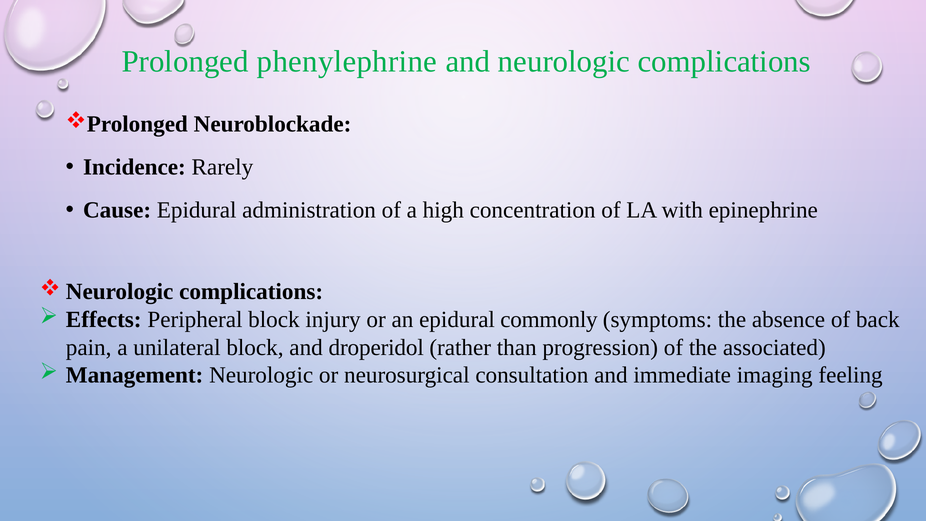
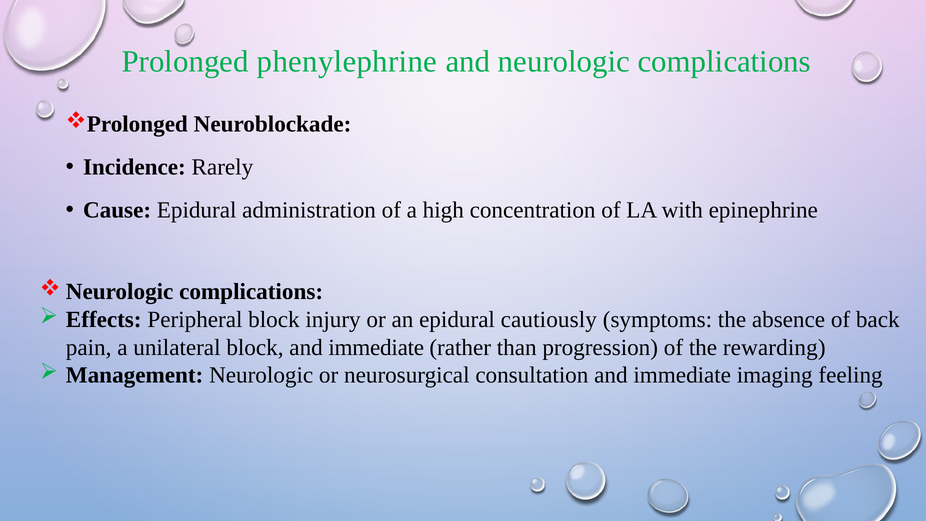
commonly: commonly -> cautiously
block and droperidol: droperidol -> immediate
associated: associated -> rewarding
